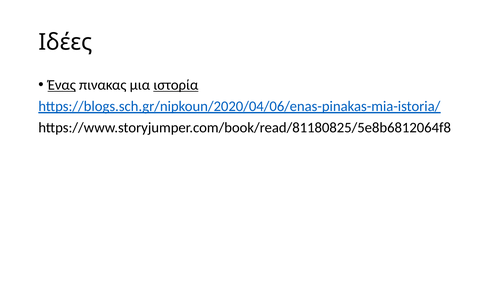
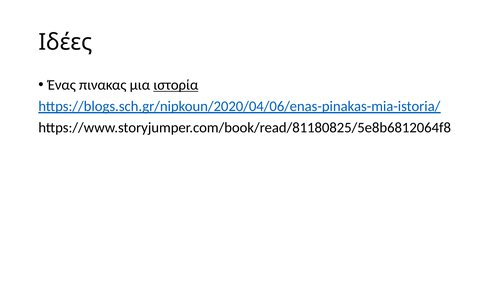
Ένας underline: present -> none
